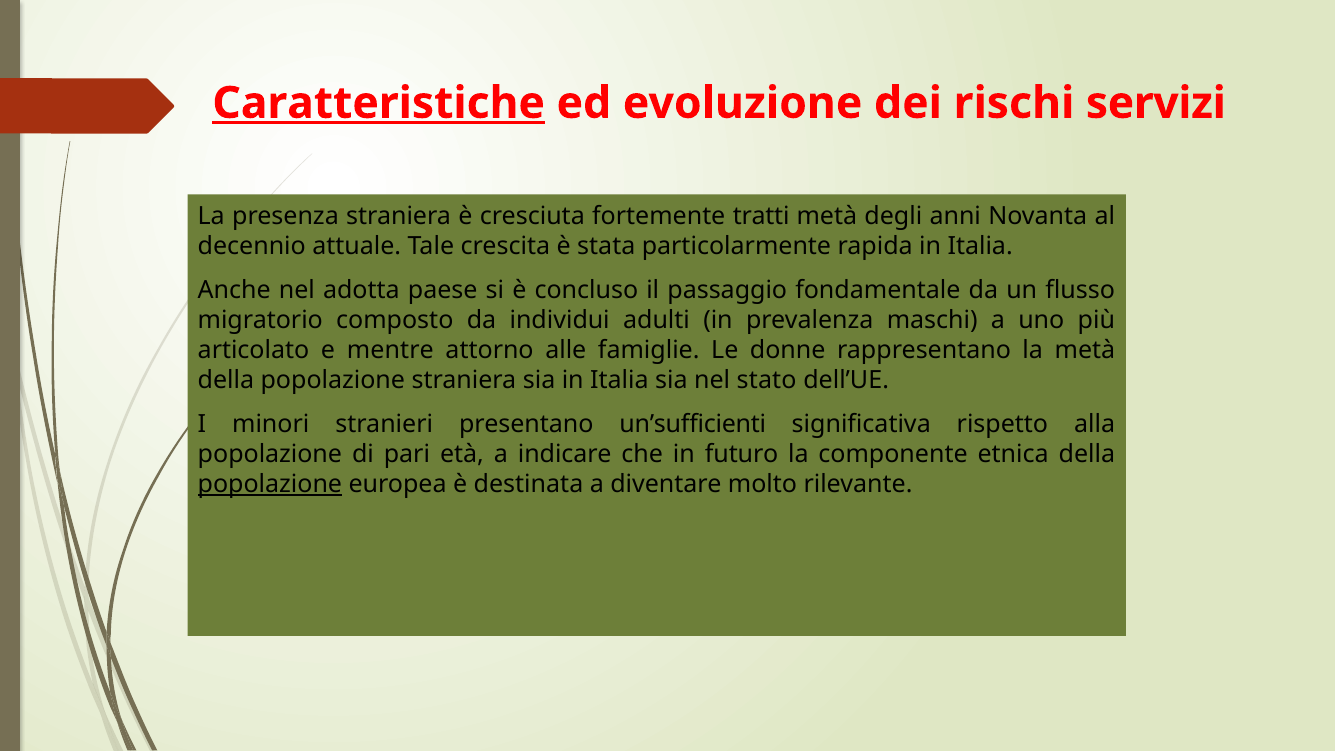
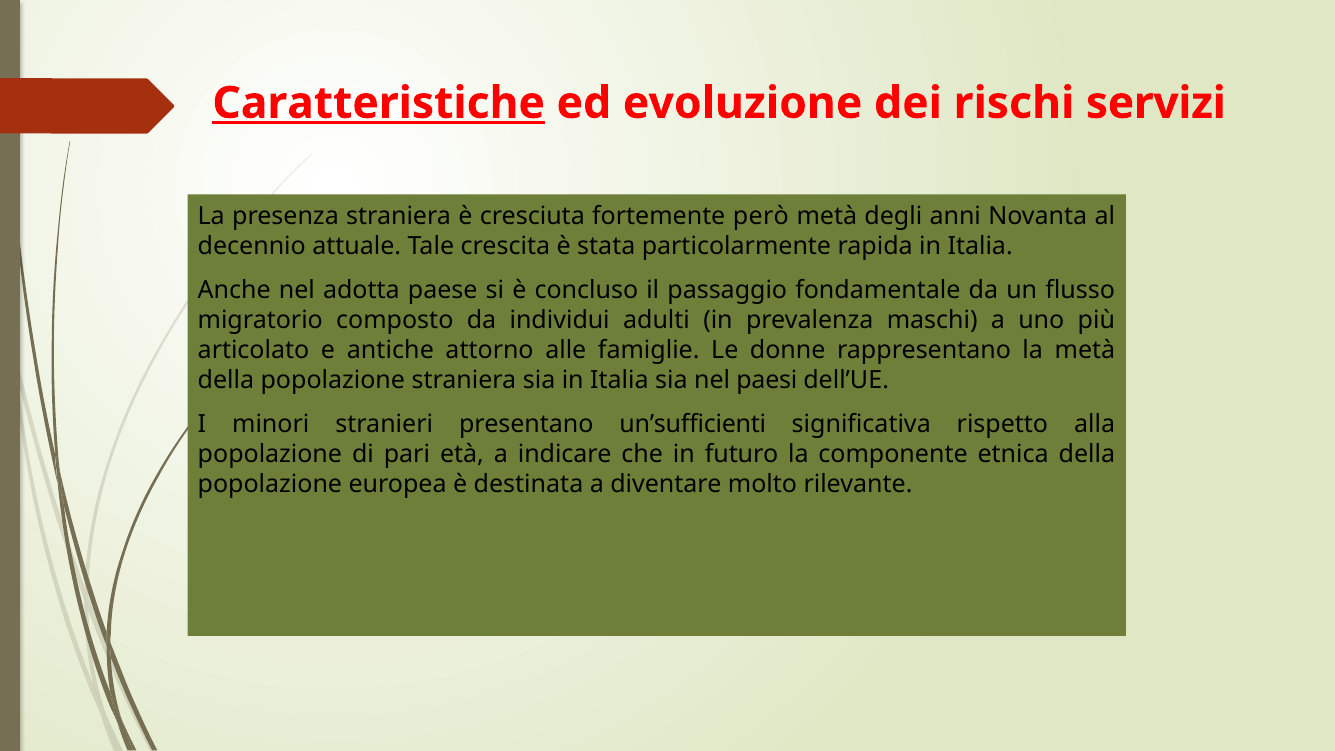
tratti: tratti -> però
mentre: mentre -> antiche
stato: stato -> paesi
popolazione at (270, 484) underline: present -> none
